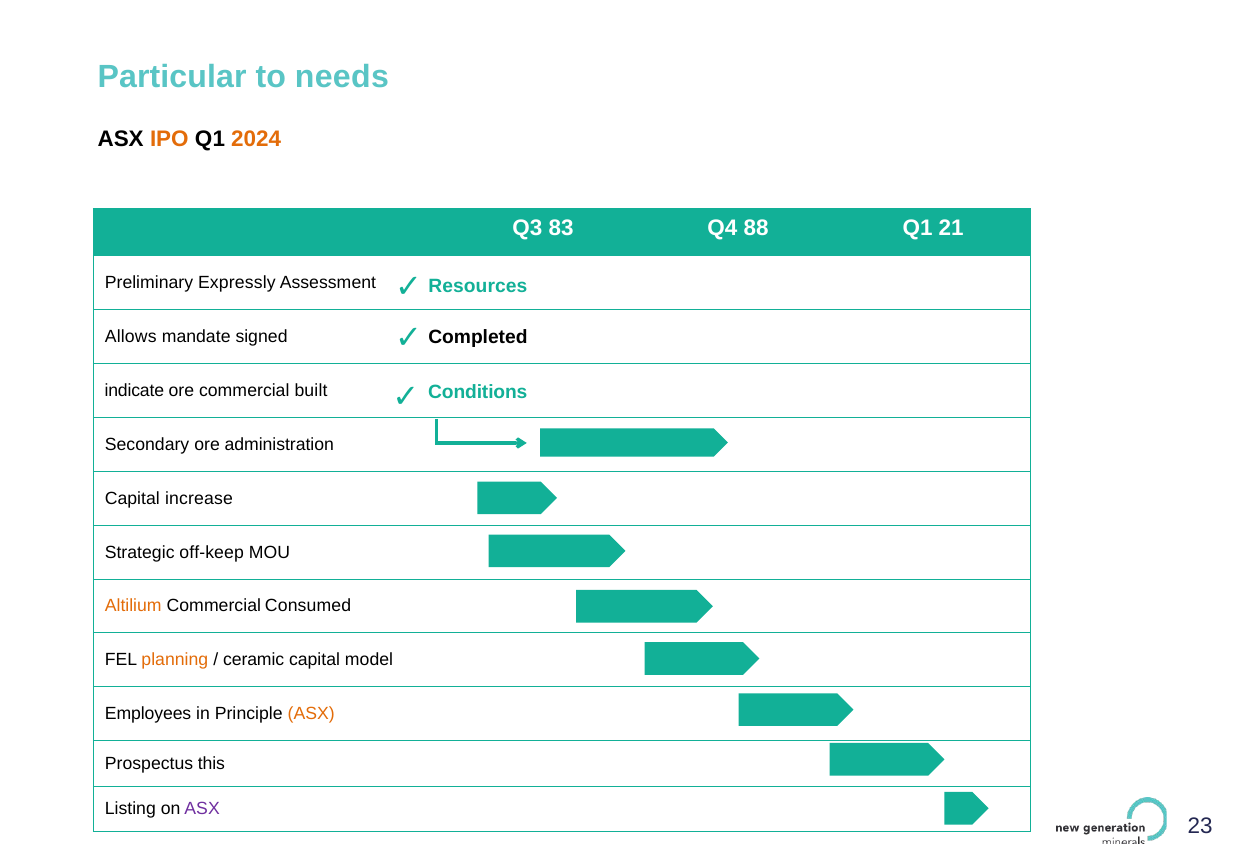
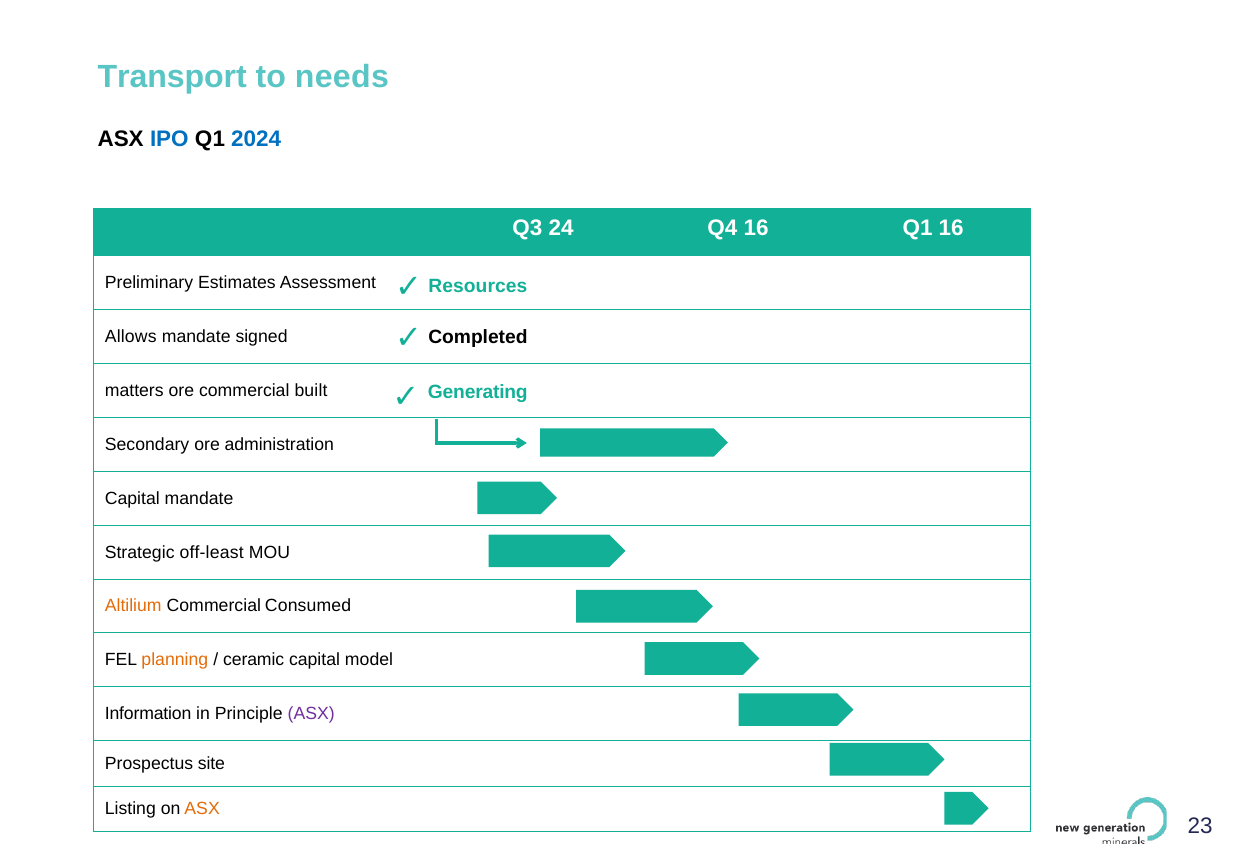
Particular: Particular -> Transport
IPO colour: orange -> blue
2024 colour: orange -> blue
83: 83 -> 24
Q4 88: 88 -> 16
Q1 21: 21 -> 16
Expressly: Expressly -> Estimates
indicate: indicate -> matters
Conditions: Conditions -> Generating
Capital increase: increase -> mandate
off-keep: off-keep -> off-least
Employees: Employees -> Information
ASX at (311, 714) colour: orange -> purple
this: this -> site
ASX at (202, 809) colour: purple -> orange
